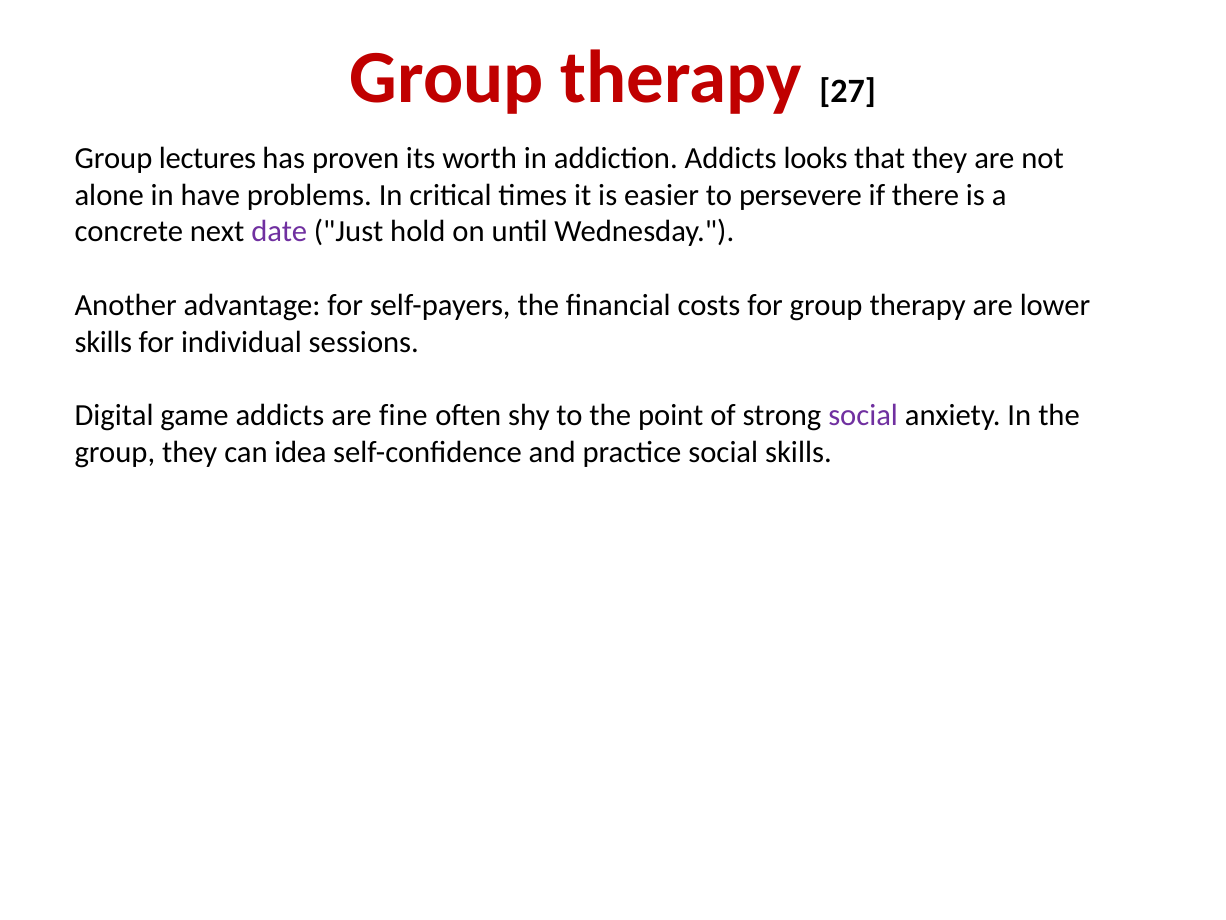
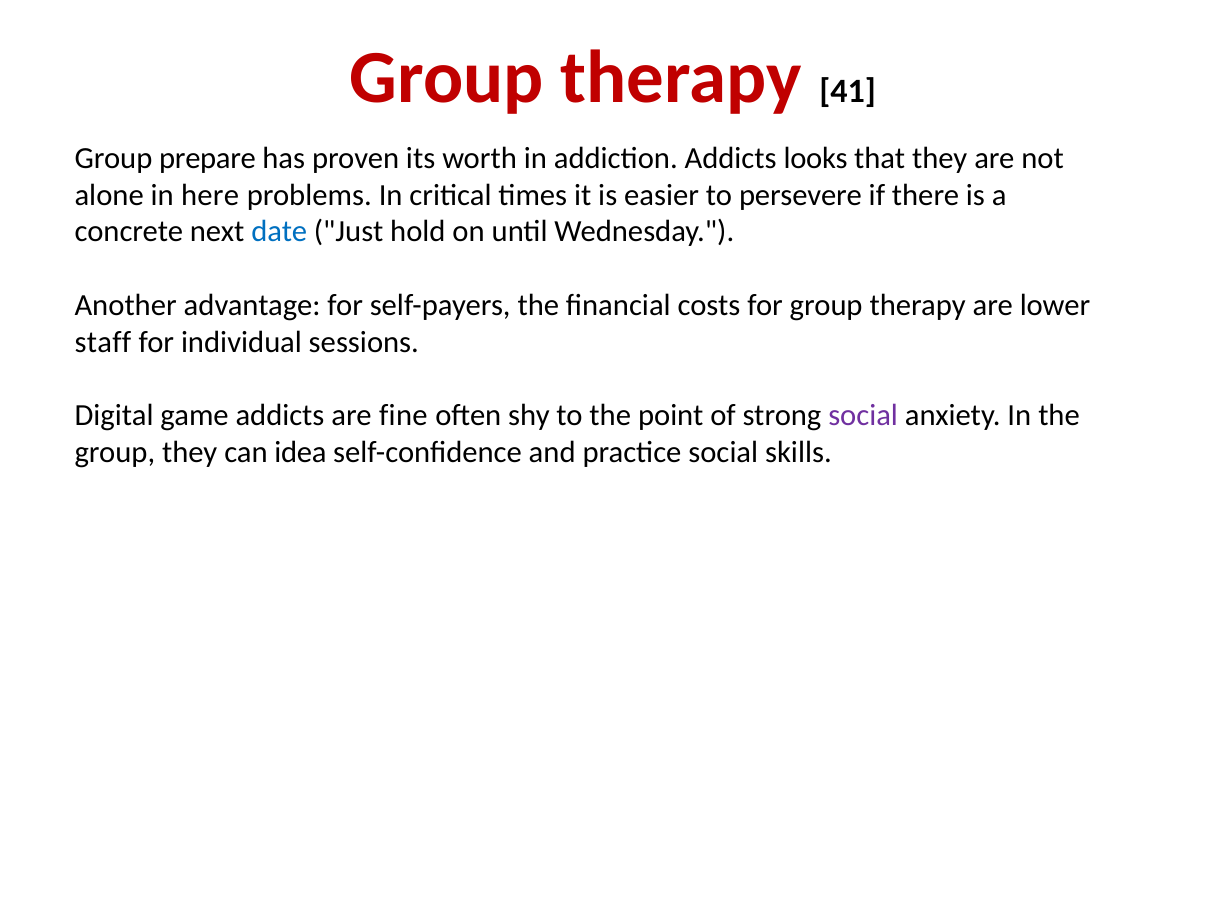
27: 27 -> 41
lectures: lectures -> prepare
have: have -> here
date colour: purple -> blue
skills at (103, 342): skills -> staff
